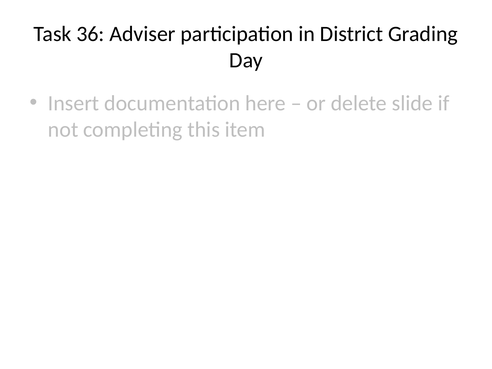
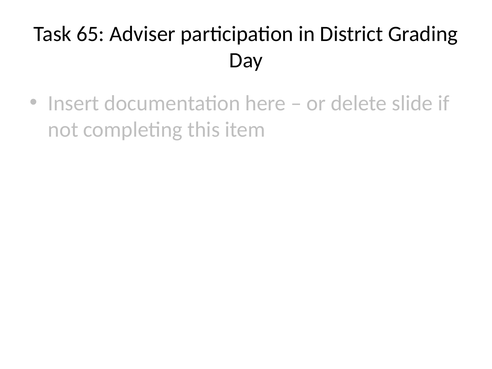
36: 36 -> 65
